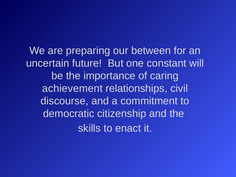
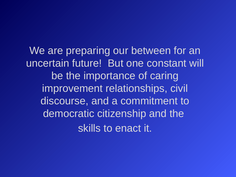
achievement: achievement -> improvement
